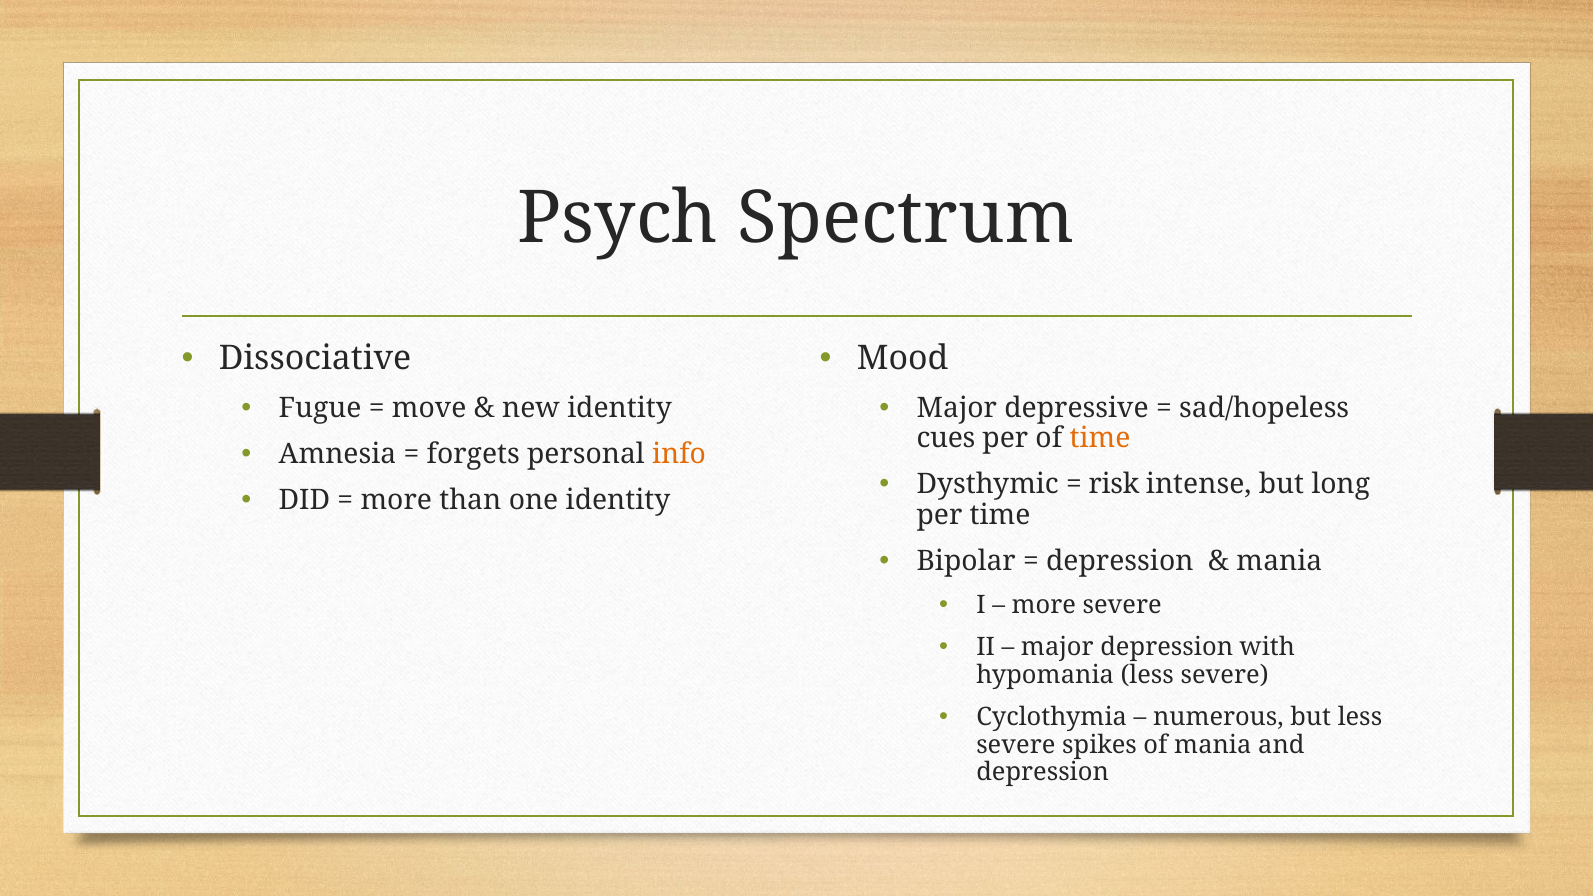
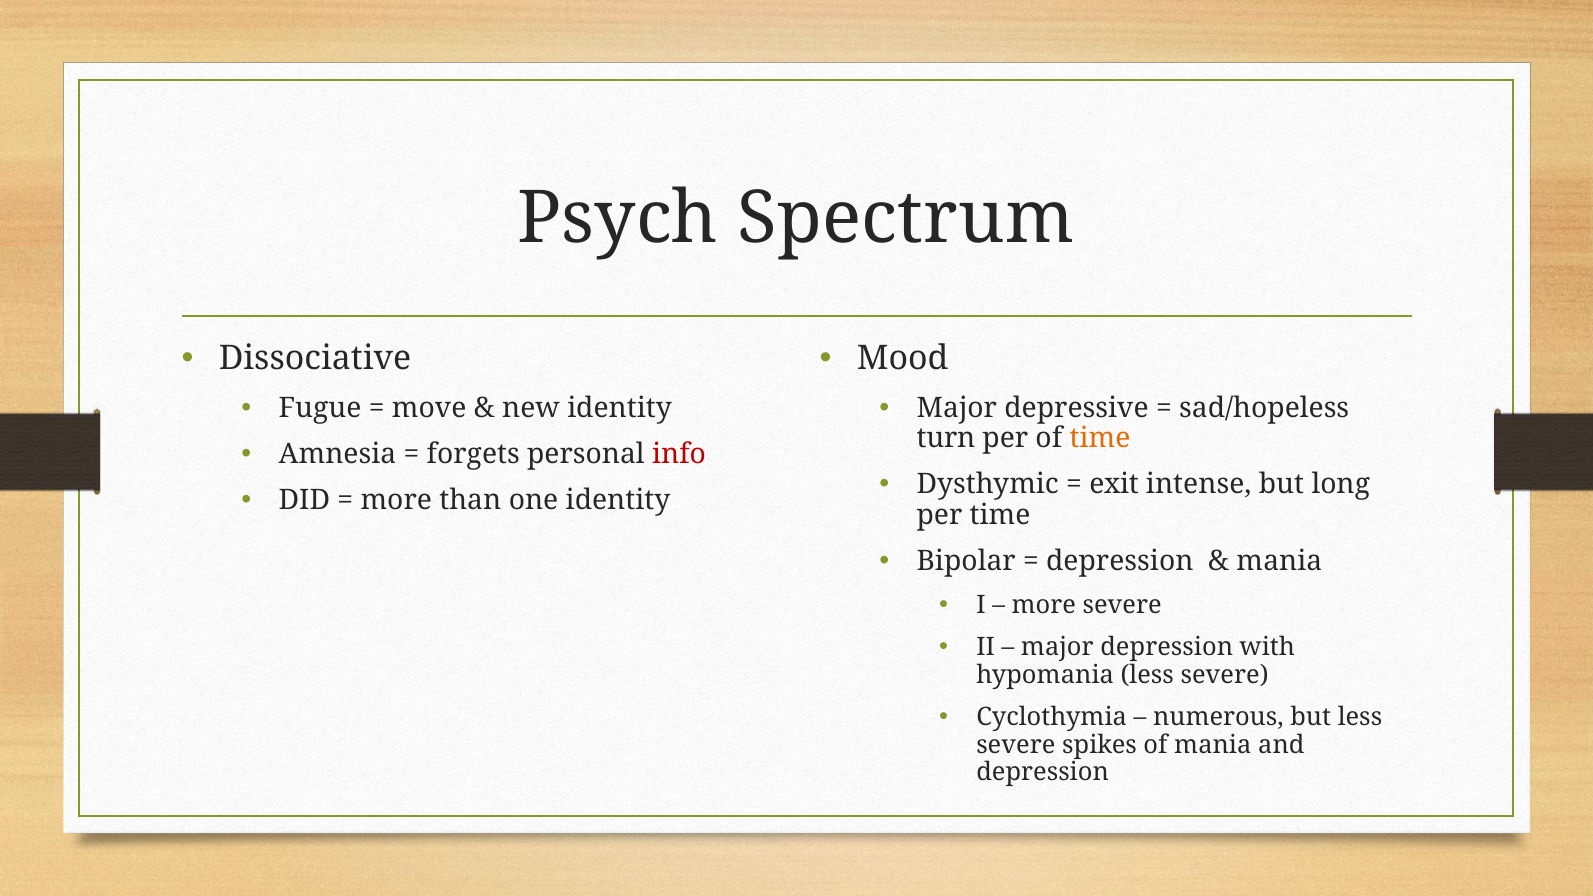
cues: cues -> turn
info colour: orange -> red
risk: risk -> exit
